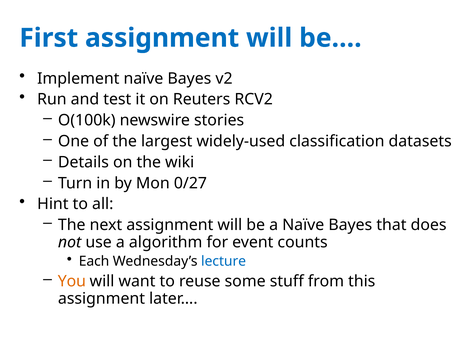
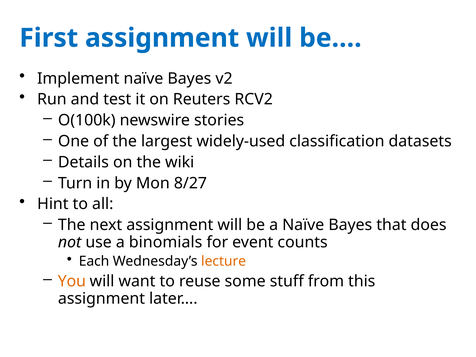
0/27: 0/27 -> 8/27
algorithm: algorithm -> binomials
lecture colour: blue -> orange
